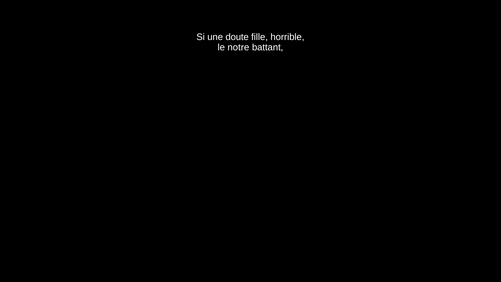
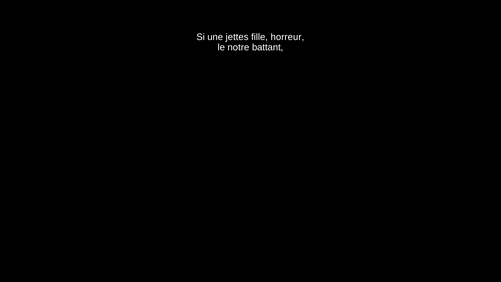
doute: doute -> jettes
horrible: horrible -> horreur
